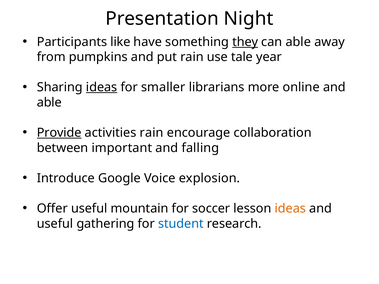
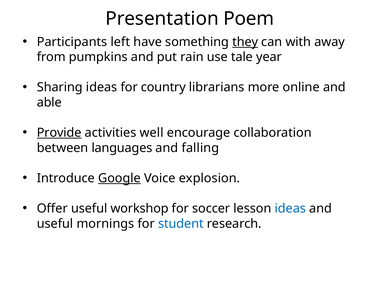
Night: Night -> Poem
like: like -> left
can able: able -> with
ideas at (102, 87) underline: present -> none
smaller: smaller -> country
activities rain: rain -> well
important: important -> languages
Google underline: none -> present
mountain: mountain -> workshop
ideas at (290, 209) colour: orange -> blue
gathering: gathering -> mornings
